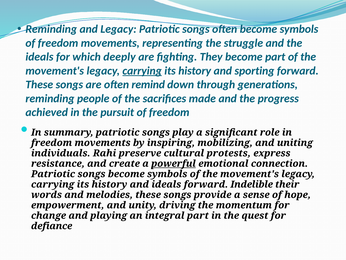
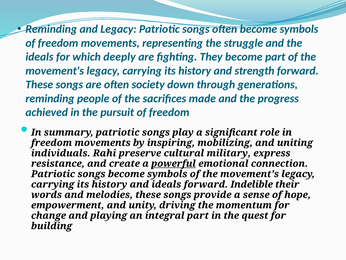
carrying at (142, 71) underline: present -> none
sporting: sporting -> strength
remind: remind -> society
protests: protests -> military
defiance: defiance -> building
